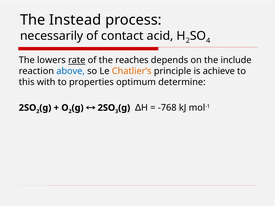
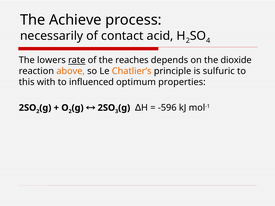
Instead: Instead -> Achieve
include: include -> dioxide
above colour: blue -> orange
achieve: achieve -> sulfuric
properties: properties -> influenced
determine: determine -> properties
-768: -768 -> -596
